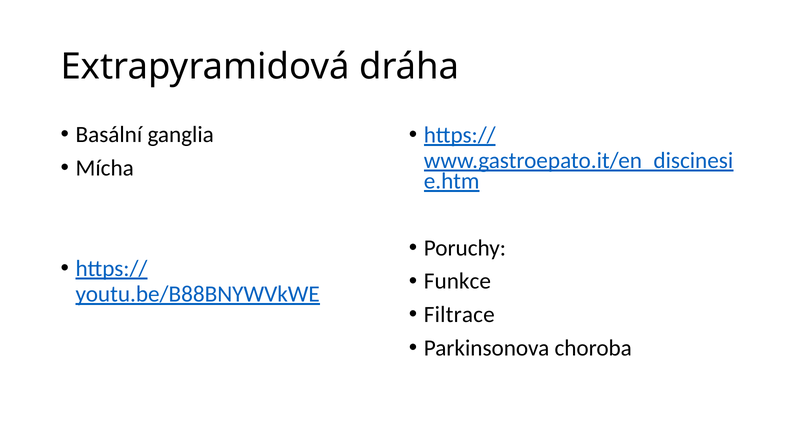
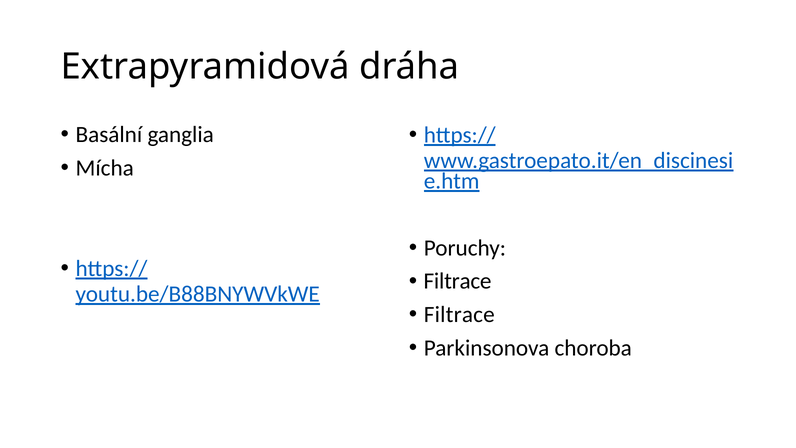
Funkce at (457, 281): Funkce -> Filtrace
